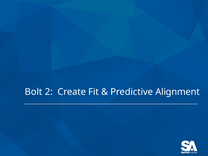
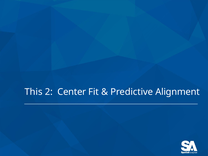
Bolt: Bolt -> This
Create: Create -> Center
